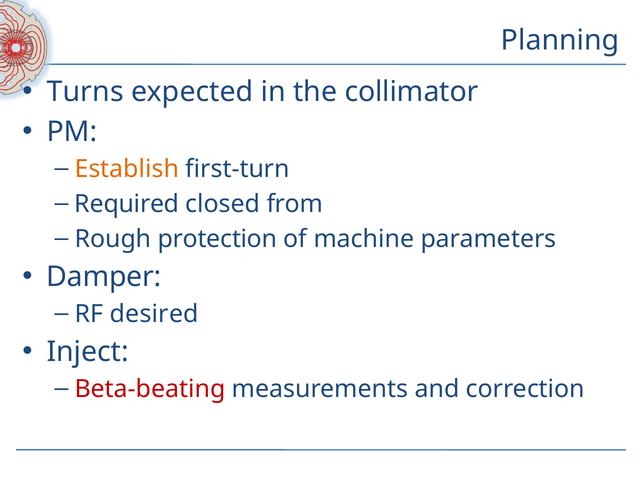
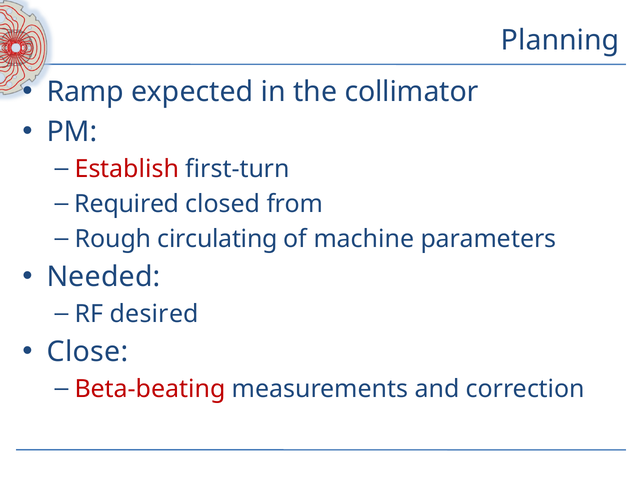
Turns: Turns -> Ramp
Establish colour: orange -> red
protection: protection -> circulating
Damper: Damper -> Needed
Inject: Inject -> Close
